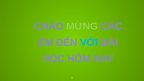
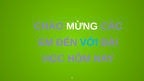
MỪNG colour: light green -> white
